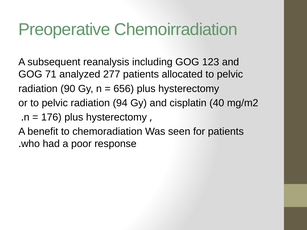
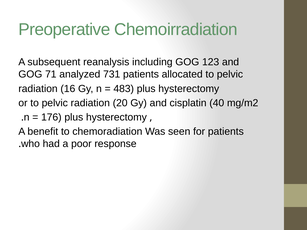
277: 277 -> 731
90: 90 -> 16
656: 656 -> 483
94: 94 -> 20
